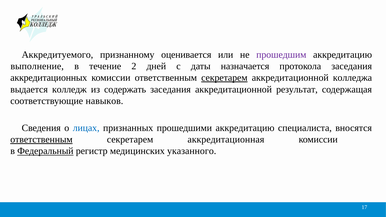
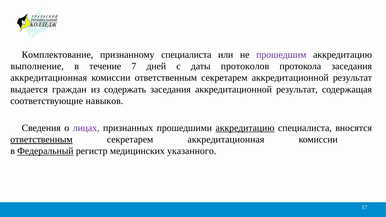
Аккредитуемого: Аккредитуемого -> Комплектование
признанному оценивается: оценивается -> специалиста
2: 2 -> 7
назначается: назначается -> протоколов
аккредитационных at (49, 78): аккредитационных -> аккредитационная
секретарем at (224, 78) underline: present -> none
колледжа at (352, 78): колледжа -> результат
колледж: колледж -> граждан
лицах colour: blue -> purple
аккредитацию at (245, 128) underline: none -> present
